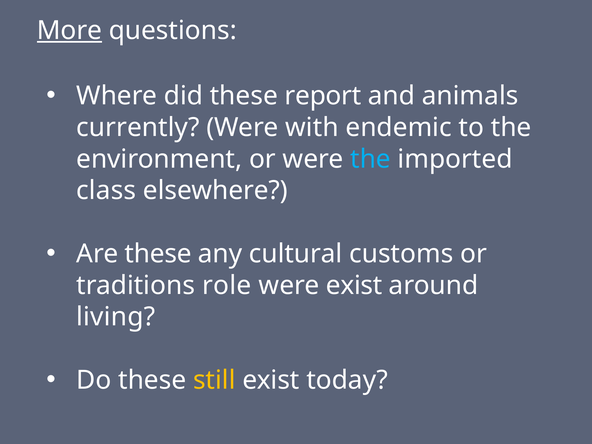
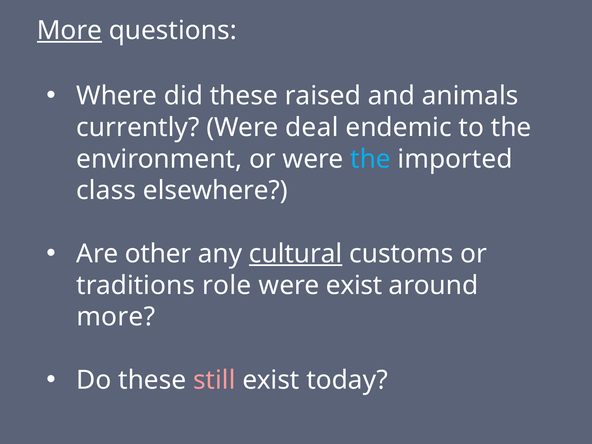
report: report -> raised
with: with -> deal
Are these: these -> other
cultural underline: none -> present
living at (116, 317): living -> more
still colour: yellow -> pink
